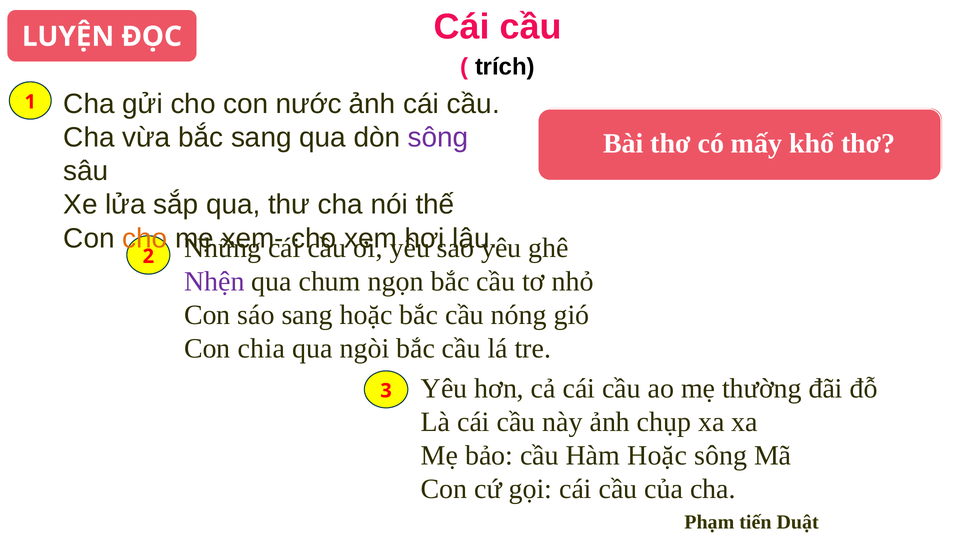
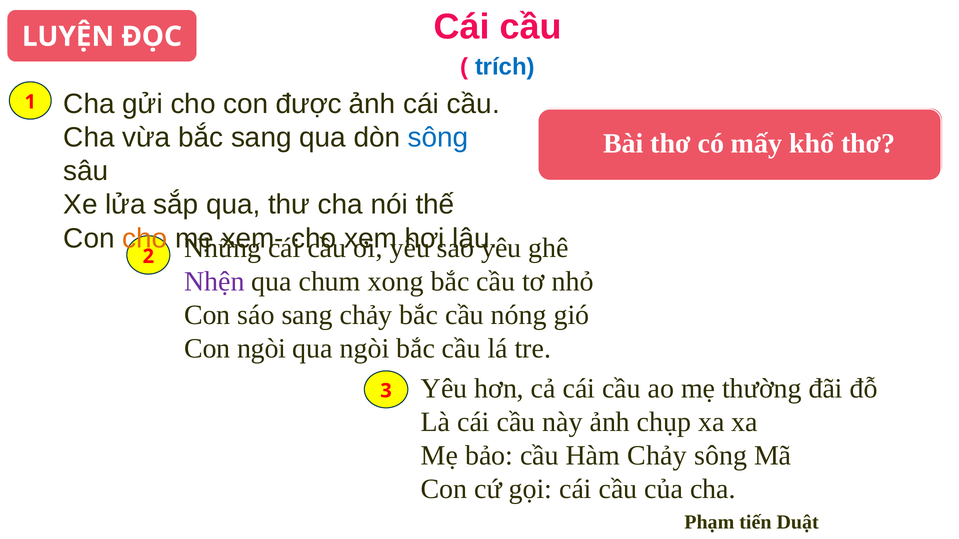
trích colour: black -> blue
con nước: nước -> được
sông at (438, 138) colour: purple -> blue
ngọn: ngọn -> xong
sang hoặc: hoặc -> chảy
Con chia: chia -> ngòi
Hàm Hoặc: Hoặc -> Chảy
